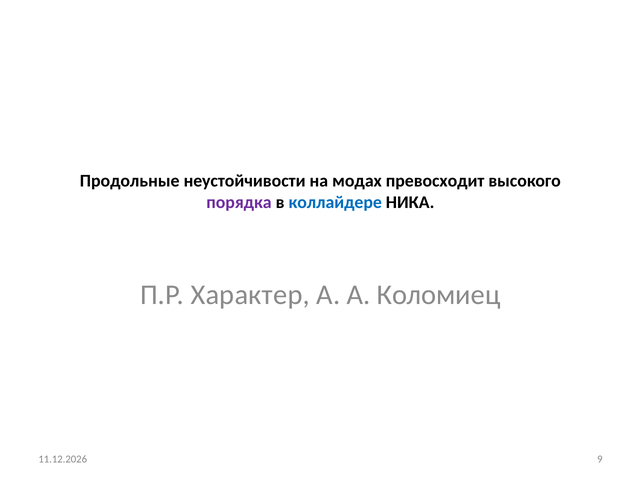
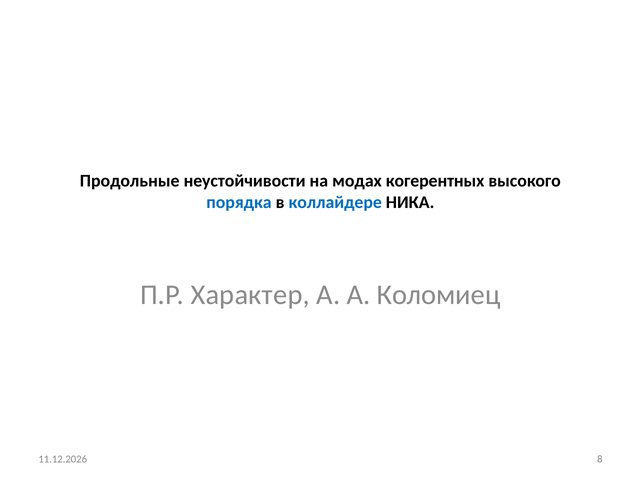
превосходит: превосходит -> когерентных
порядка colour: purple -> blue
9: 9 -> 8
